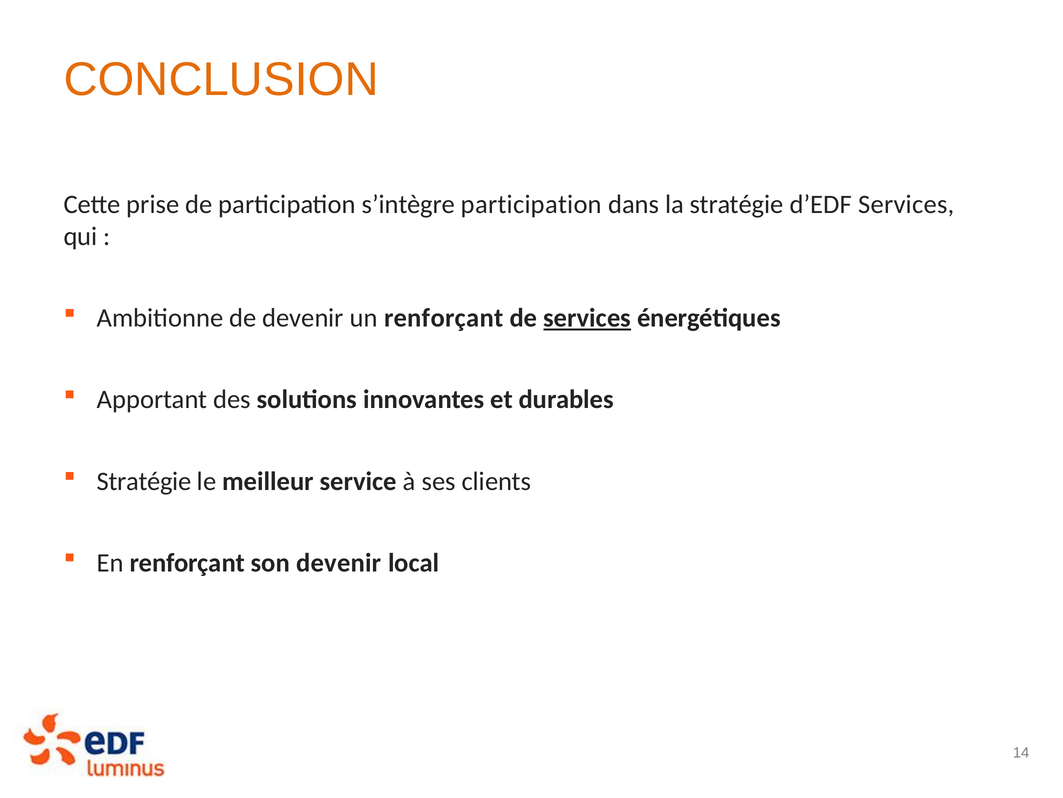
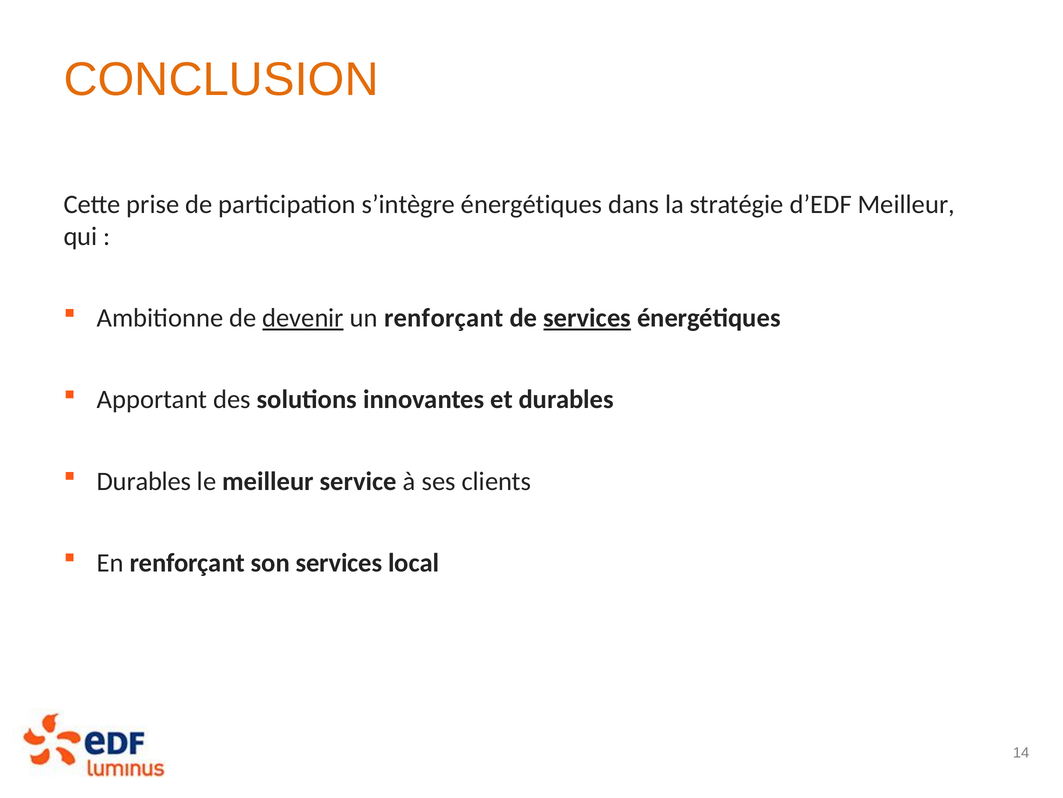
s’intègre participation: participation -> énergétiques
d’EDF Services: Services -> Meilleur
devenir at (303, 318) underline: none -> present
Stratégie at (144, 481): Stratégie -> Durables
son devenir: devenir -> services
